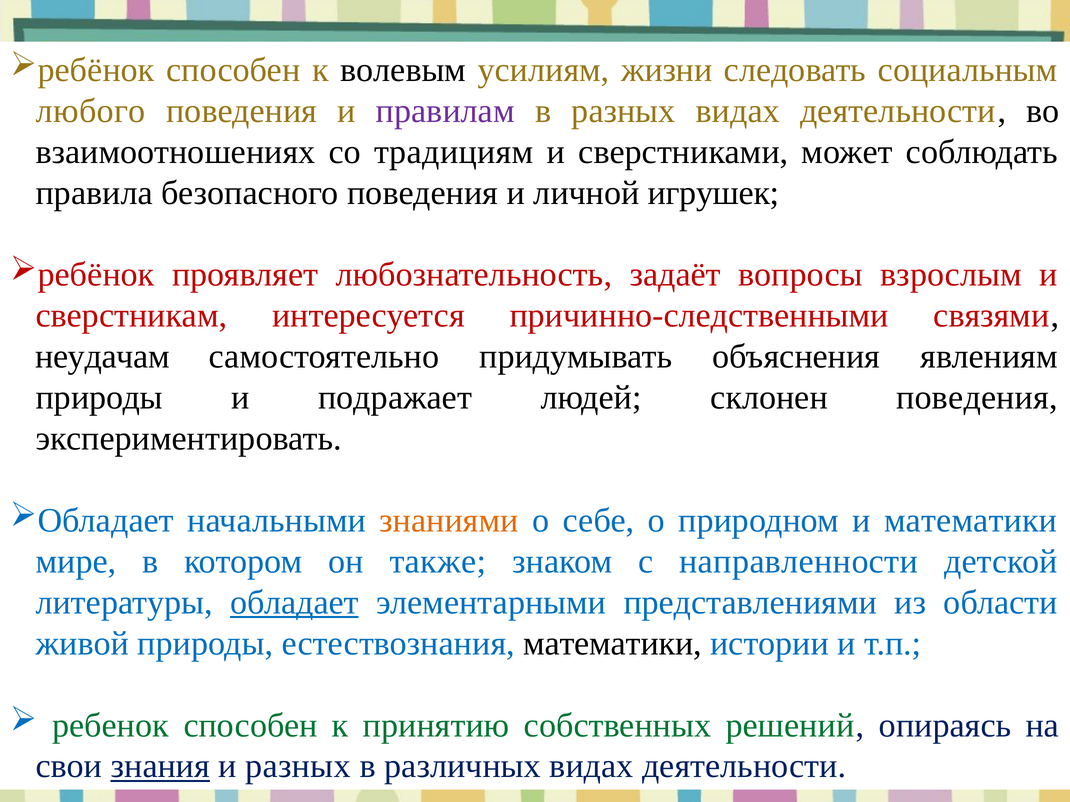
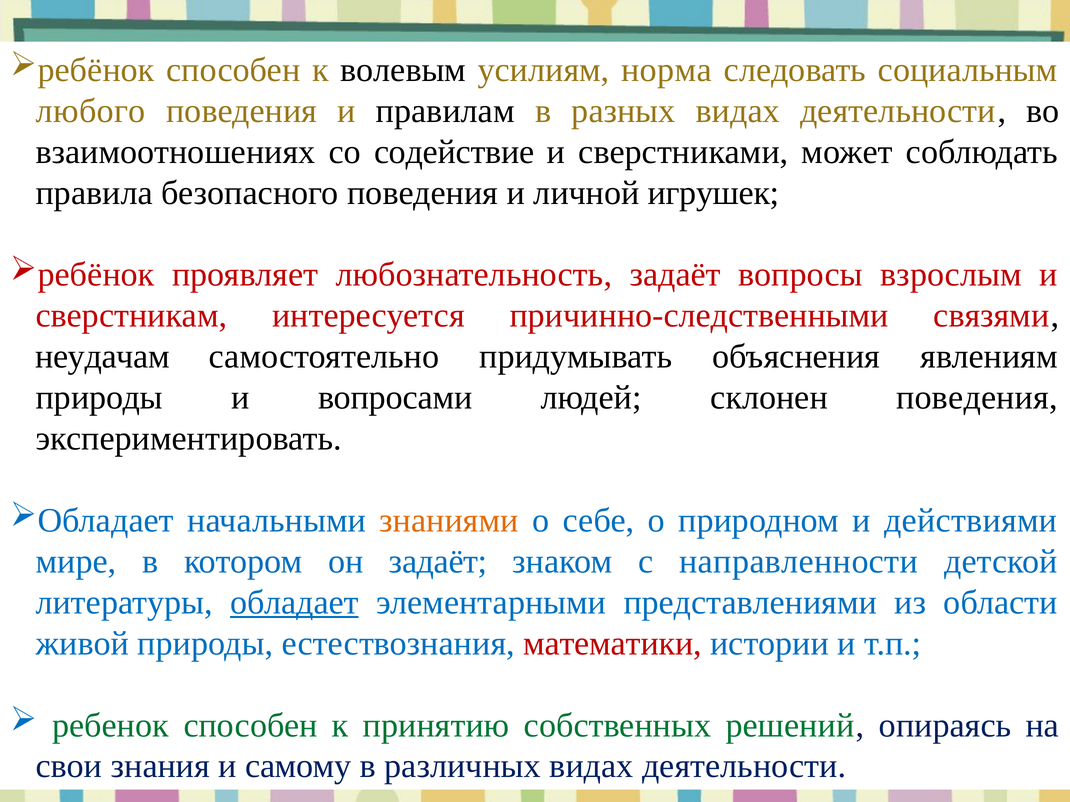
жизни: жизни -> норма
правилам colour: purple -> black
традициям: традициям -> содействие
подражает: подражает -> вопросами
и математики: математики -> действиями
он также: также -> задаёт
математики at (613, 644) colour: black -> red
знания underline: present -> none
и разных: разных -> самому
